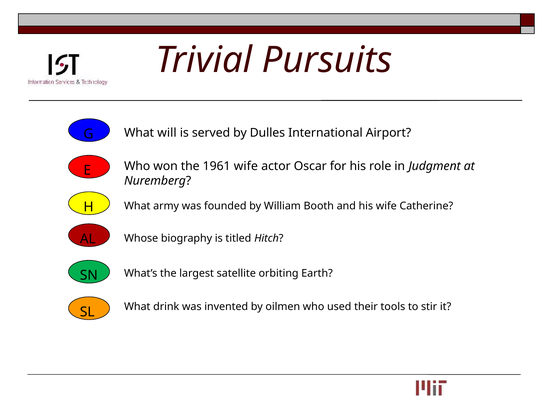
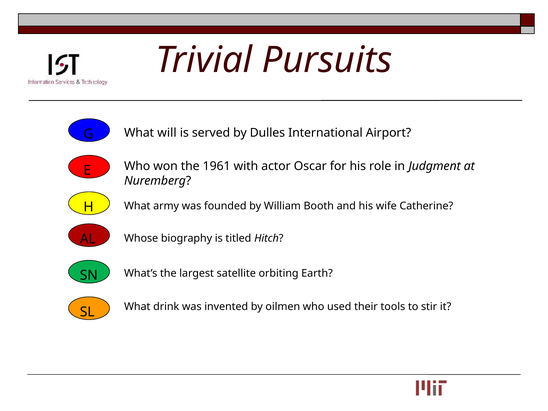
1961 wife: wife -> with
